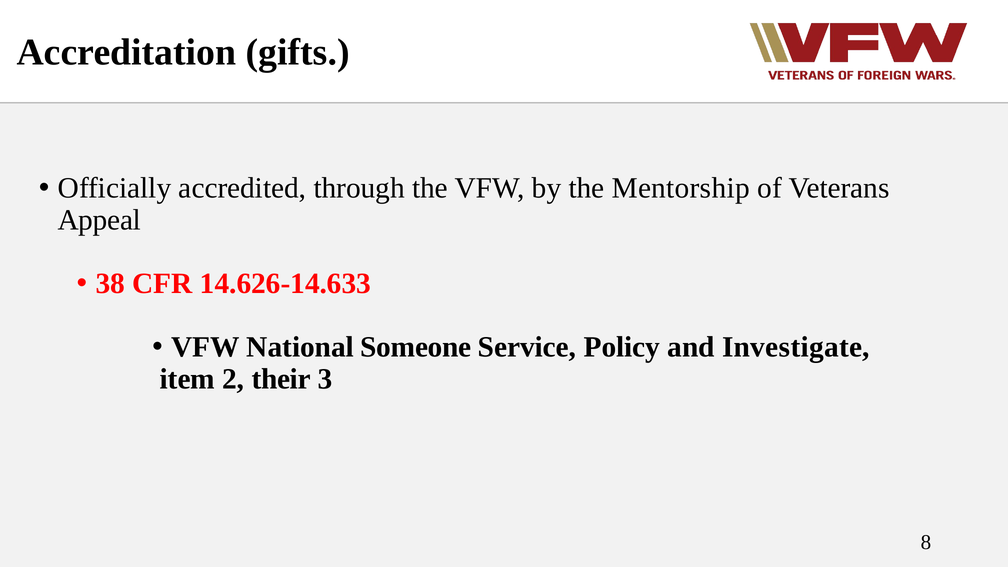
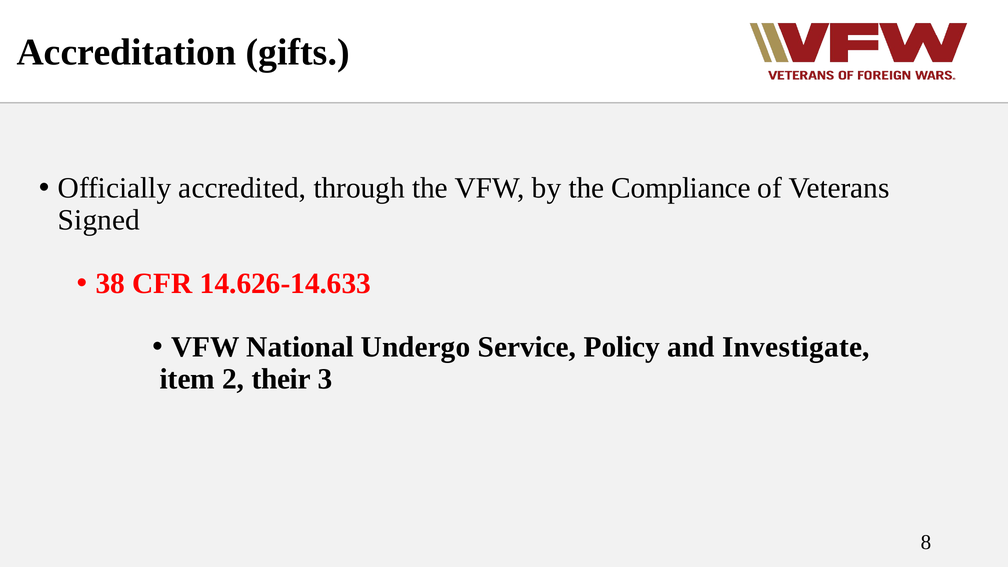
Mentorship: Mentorship -> Compliance
Appeal: Appeal -> Signed
Someone: Someone -> Undergo
